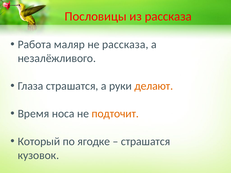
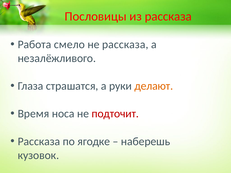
маляр: маляр -> смело
подточит colour: orange -> red
Который at (39, 142): Который -> Рассказа
страшатся at (146, 142): страшатся -> наберешь
